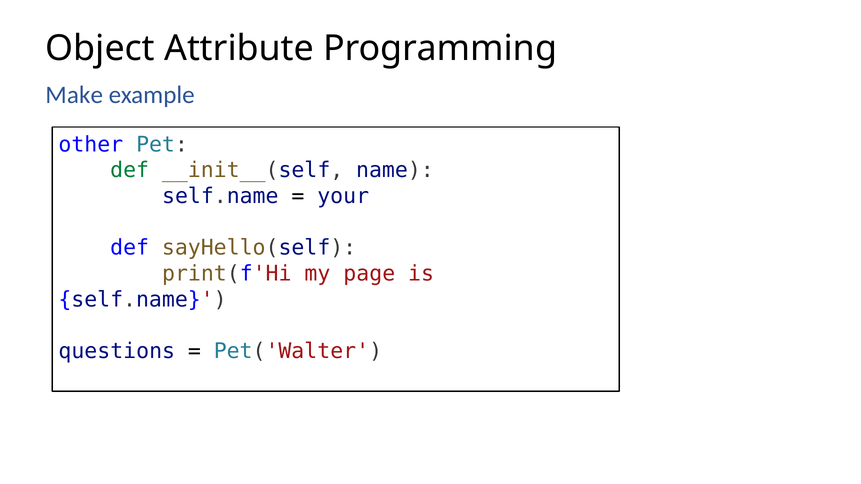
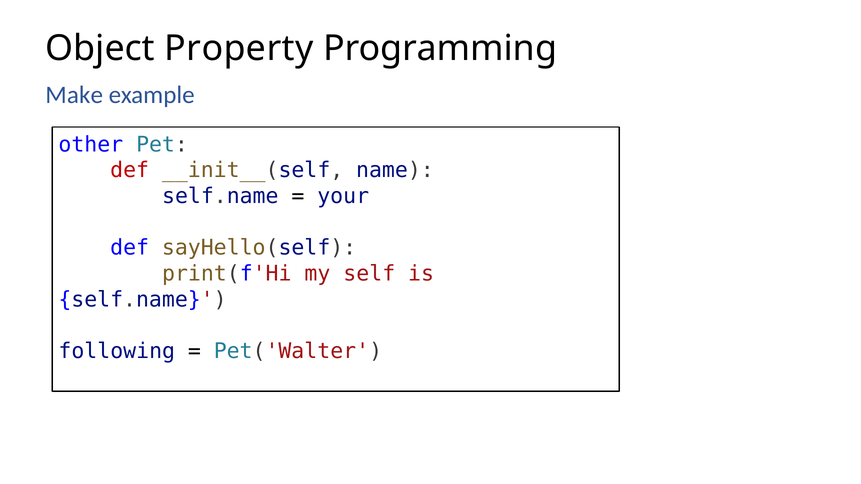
Attribute: Attribute -> Property
def at (130, 170) colour: green -> red
page: page -> self
questions: questions -> following
